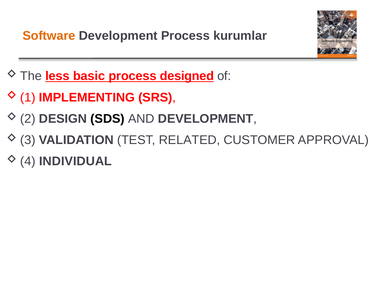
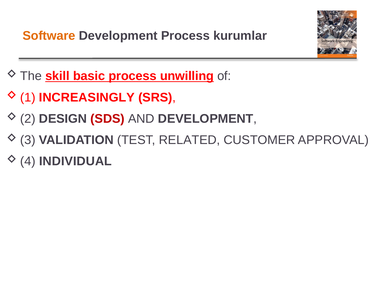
less: less -> skill
designed: designed -> unwilling
IMPLEMENTING: IMPLEMENTING -> INCREASINGLY
SDS colour: black -> red
